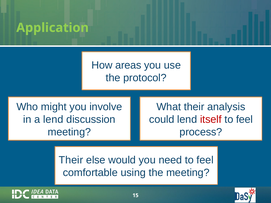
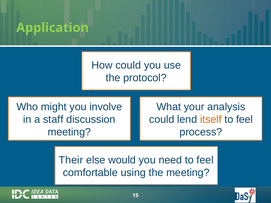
How areas: areas -> could
What their: their -> your
a lend: lend -> staff
itself colour: red -> orange
